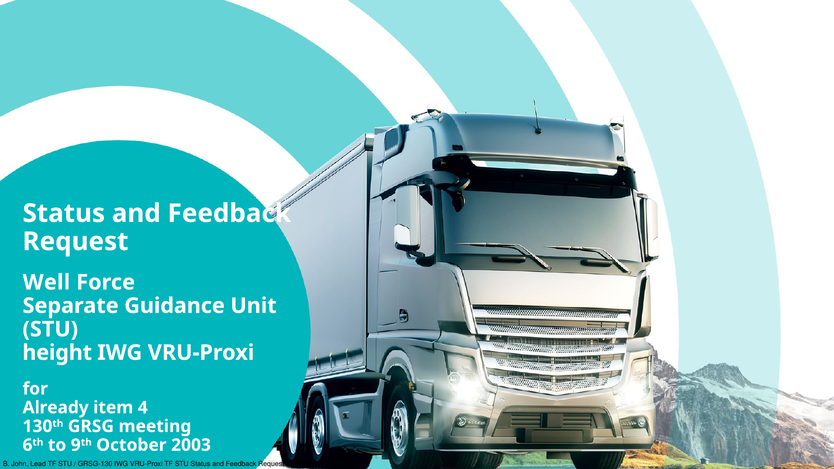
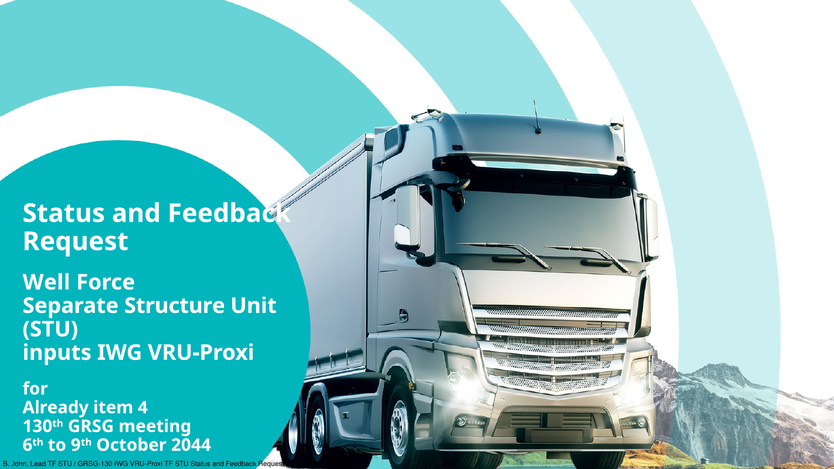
Guidance: Guidance -> Structure
height: height -> inputs
2003: 2003 -> 2044
